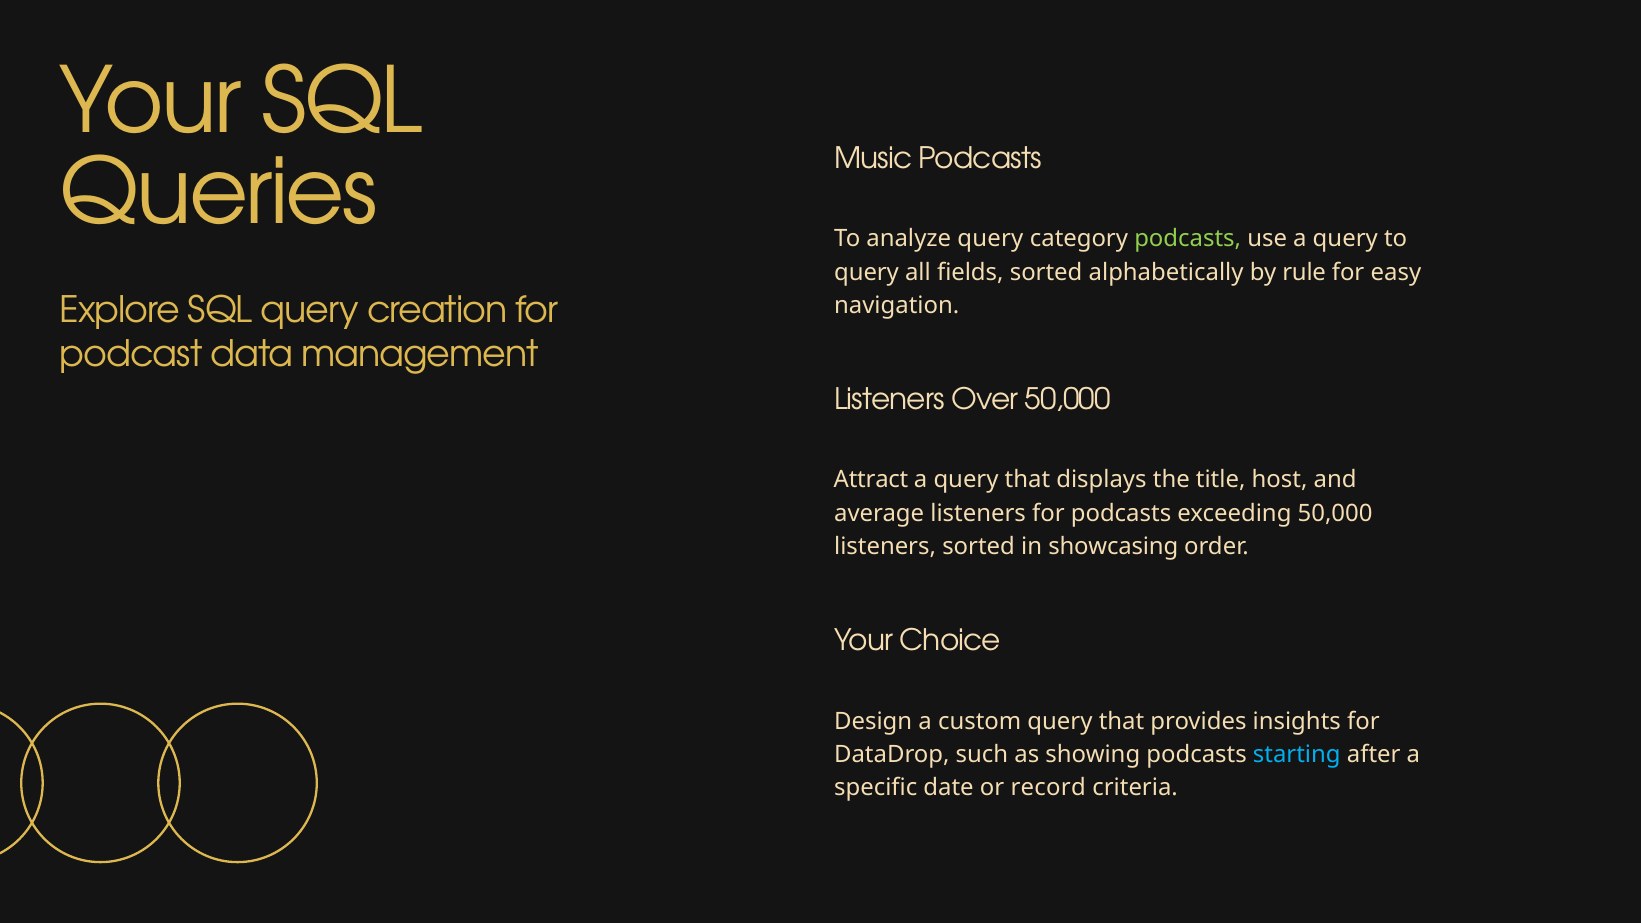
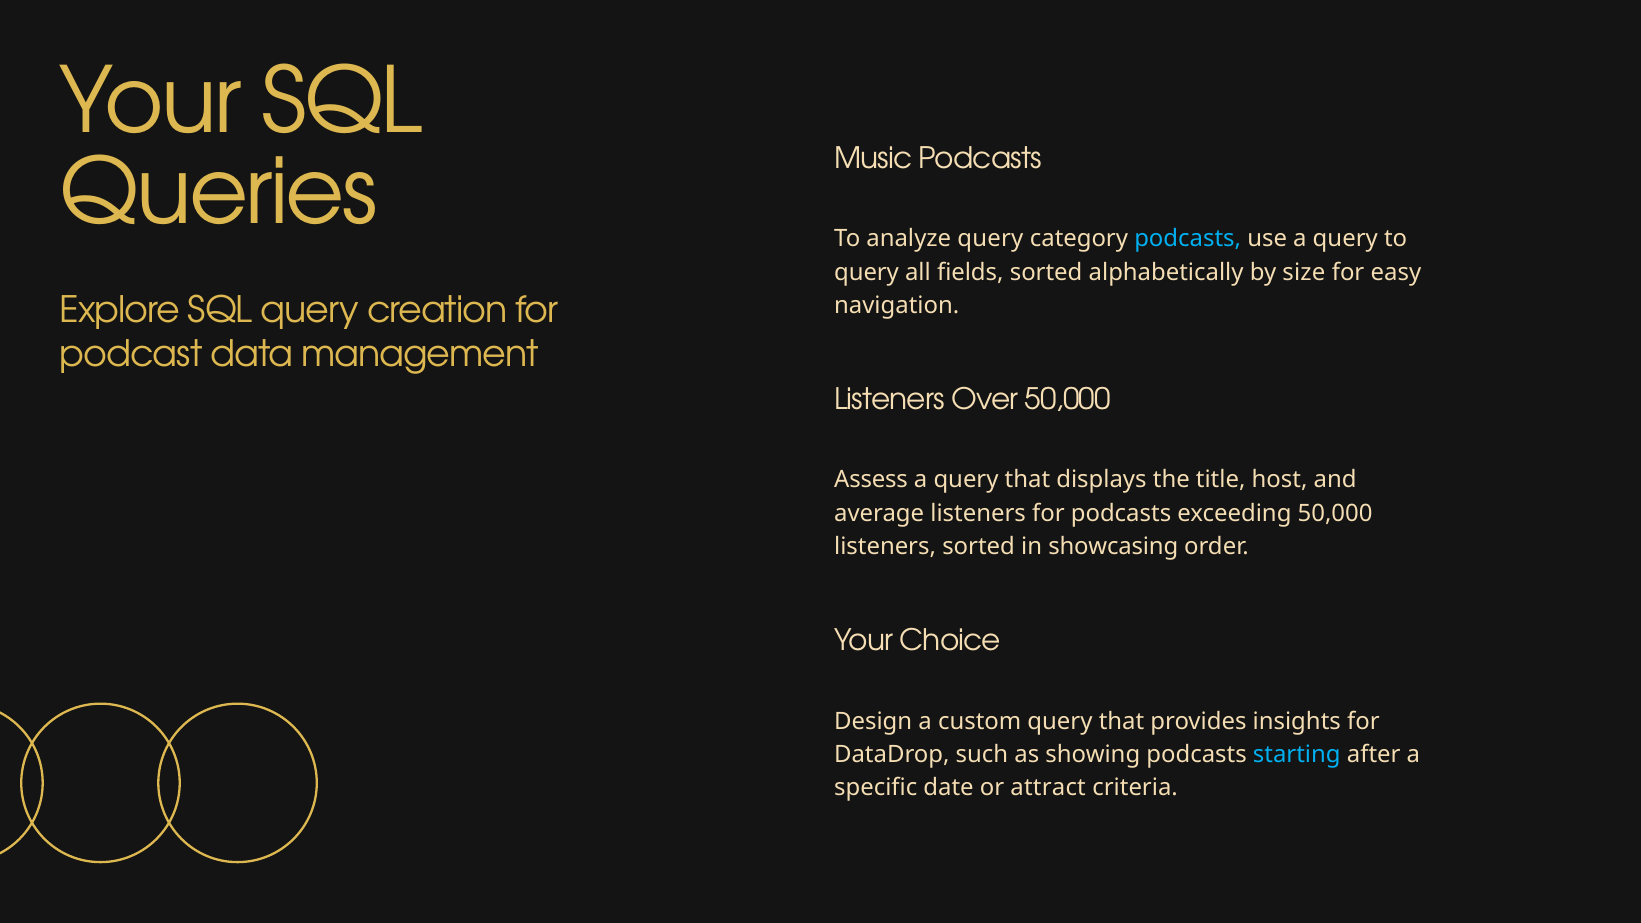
podcasts at (1188, 239) colour: light green -> light blue
rule: rule -> size
Attract: Attract -> Assess
record: record -> attract
